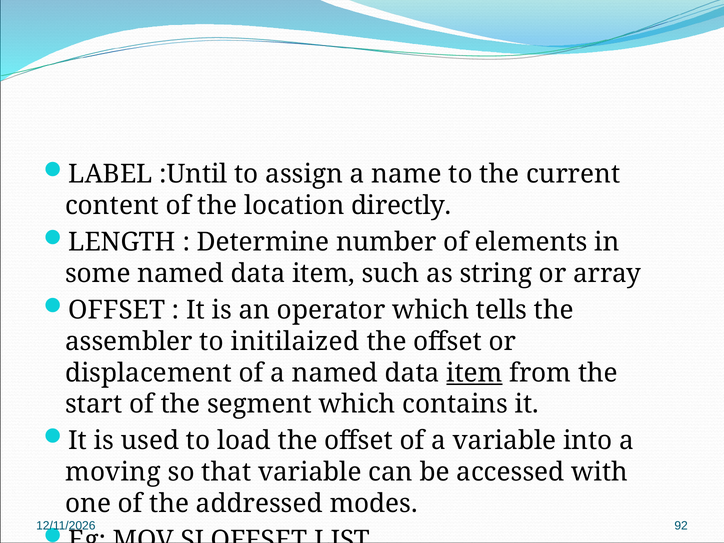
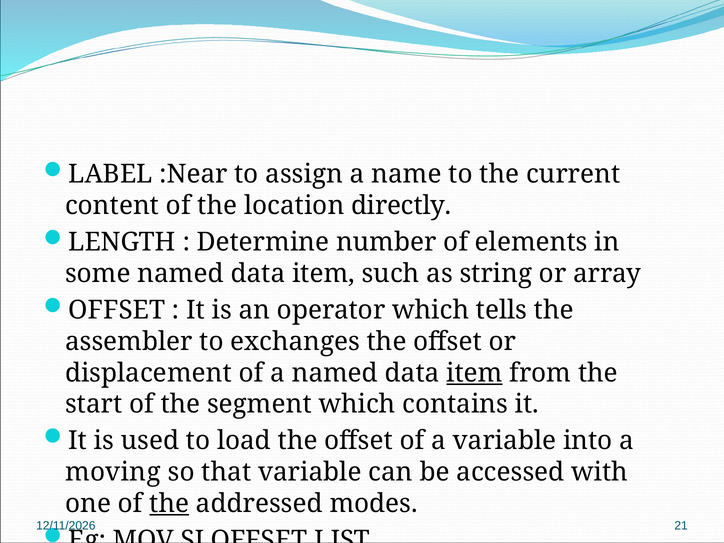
:Until: :Until -> :Near
initilaized: initilaized -> exchanges
the at (169, 504) underline: none -> present
92: 92 -> 21
